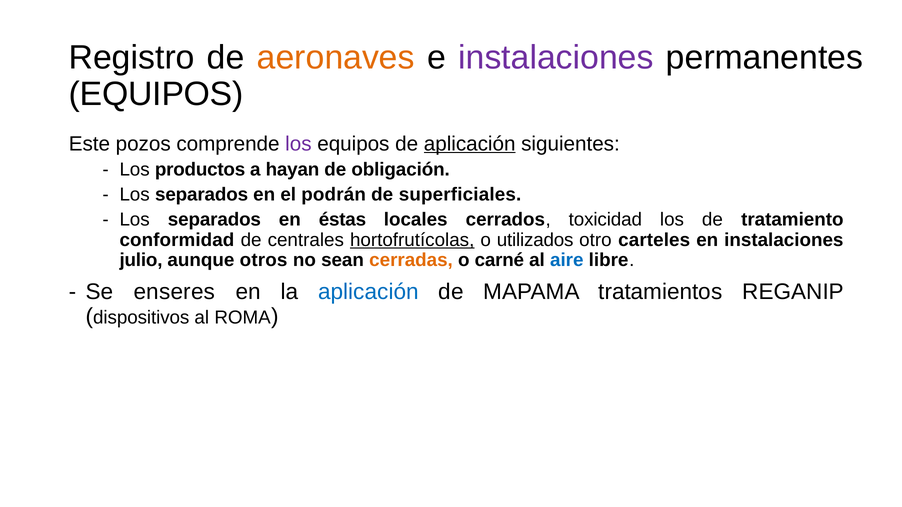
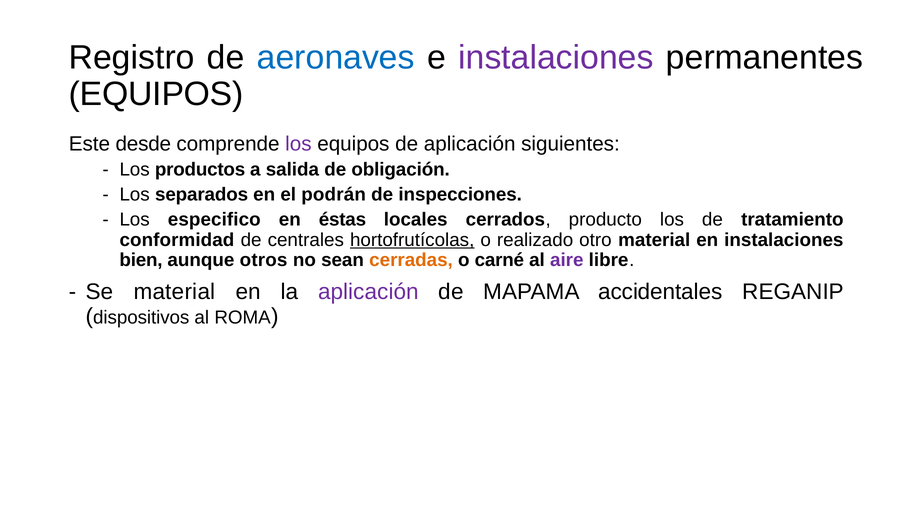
aeronaves colour: orange -> blue
pozos: pozos -> desde
aplicación at (470, 144) underline: present -> none
hayan: hayan -> salida
superficiales: superficiales -> inspecciones
separados at (214, 220): separados -> especifico
toxicidad: toxicidad -> producto
utilizados: utilizados -> realizado
otro carteles: carteles -> material
julio: julio -> bien
aire colour: blue -> purple
Se enseres: enseres -> material
aplicación at (368, 292) colour: blue -> purple
tratamientos: tratamientos -> accidentales
